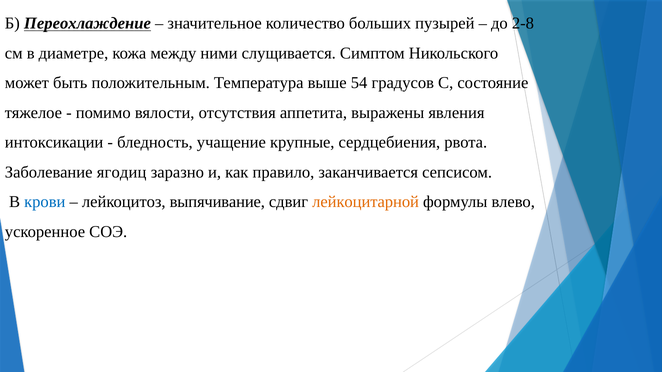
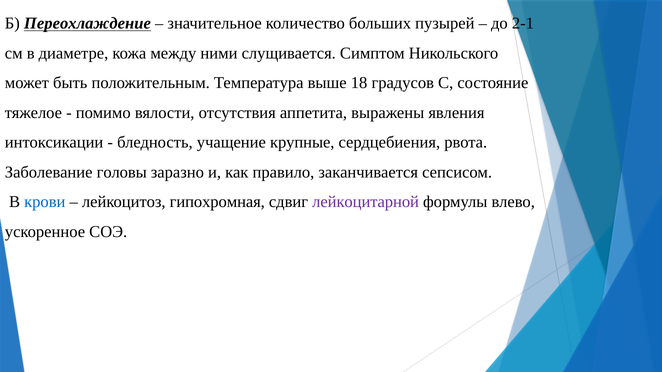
2-8: 2-8 -> 2-1
54: 54 -> 18
ягодиц: ягодиц -> головы
выпячивание: выпячивание -> гипохромная
лейкоцитарной colour: orange -> purple
